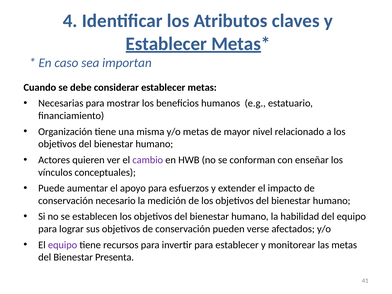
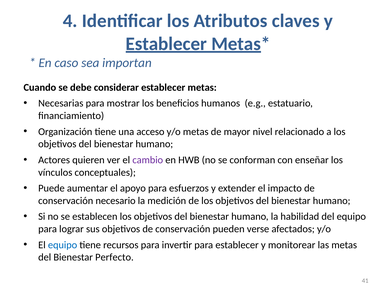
misma: misma -> acceso
equipo at (63, 245) colour: purple -> blue
Presenta: Presenta -> Perfecto
